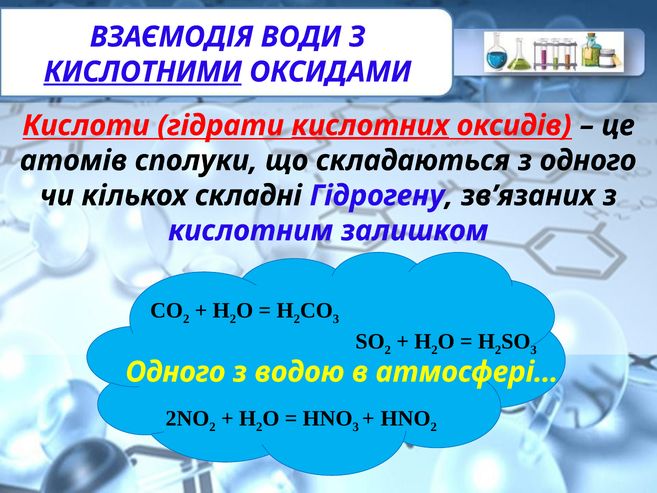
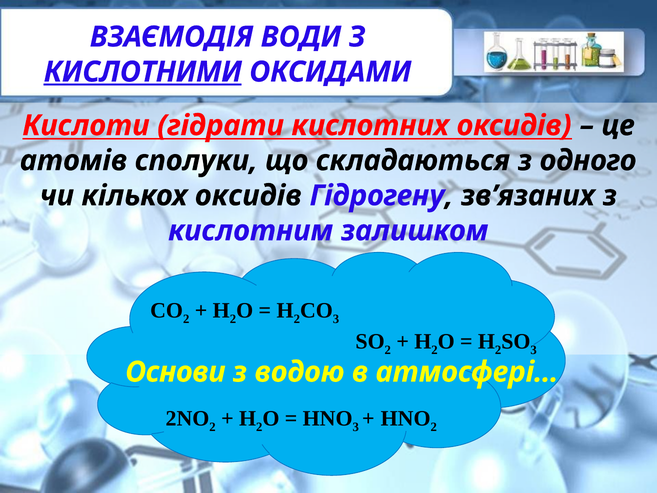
кислотних underline: present -> none
кількох складні: складні -> оксидів
Одного at (175, 372): Одного -> Основи
